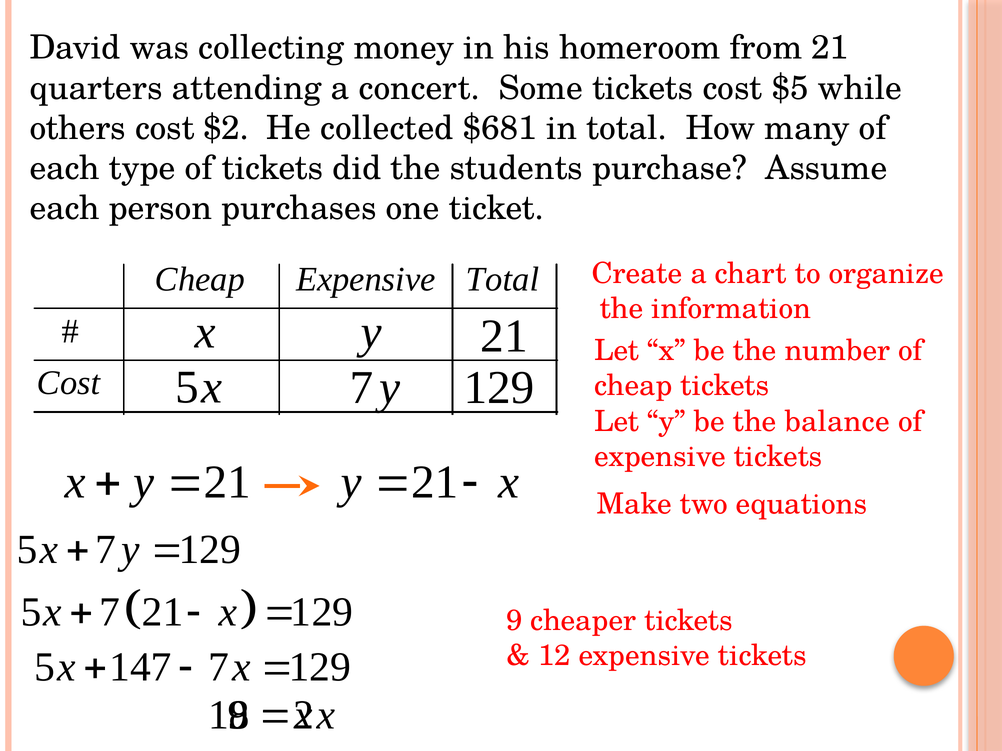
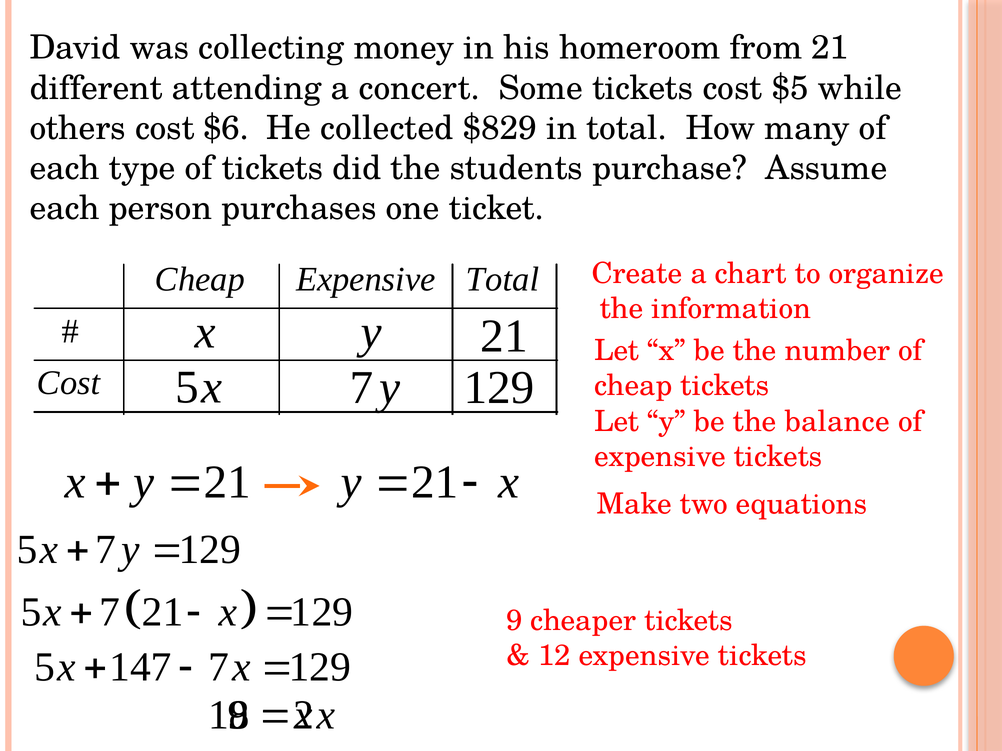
quarters: quarters -> different
$2: $2 -> $6
$681: $681 -> $829
